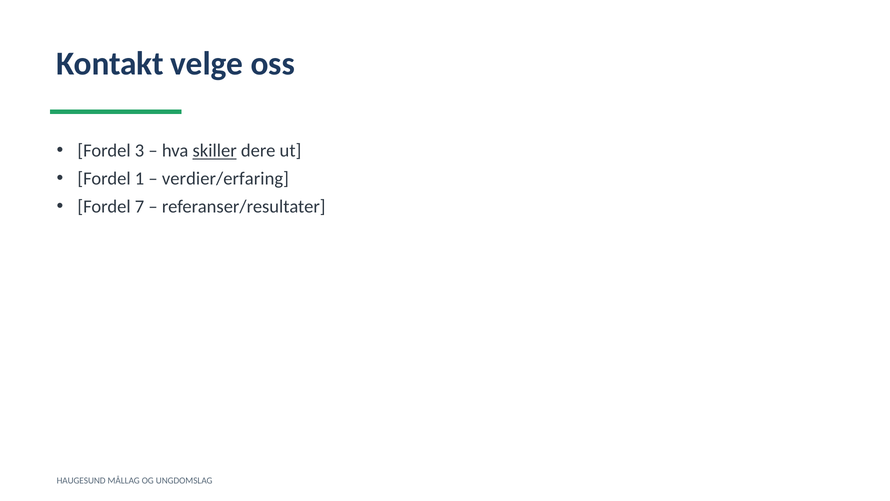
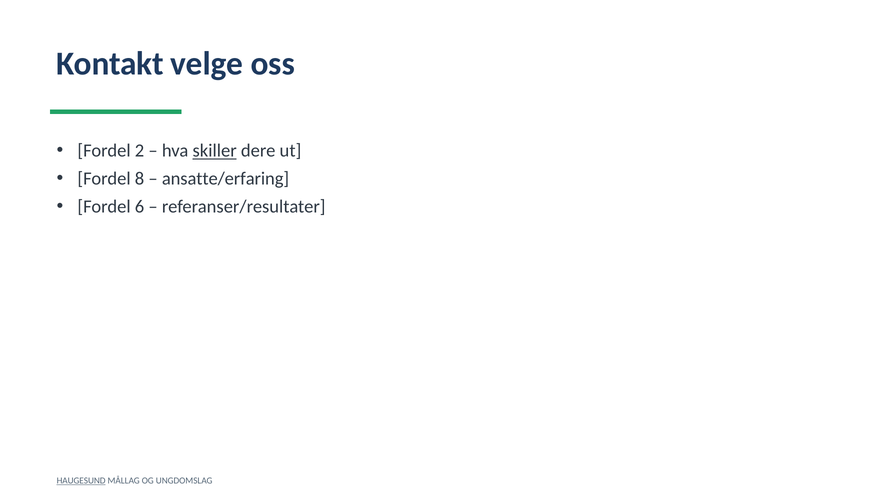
3: 3 -> 2
1: 1 -> 8
verdier/erfaring: verdier/erfaring -> ansatte/erfaring
7: 7 -> 6
HAUGESUND underline: none -> present
